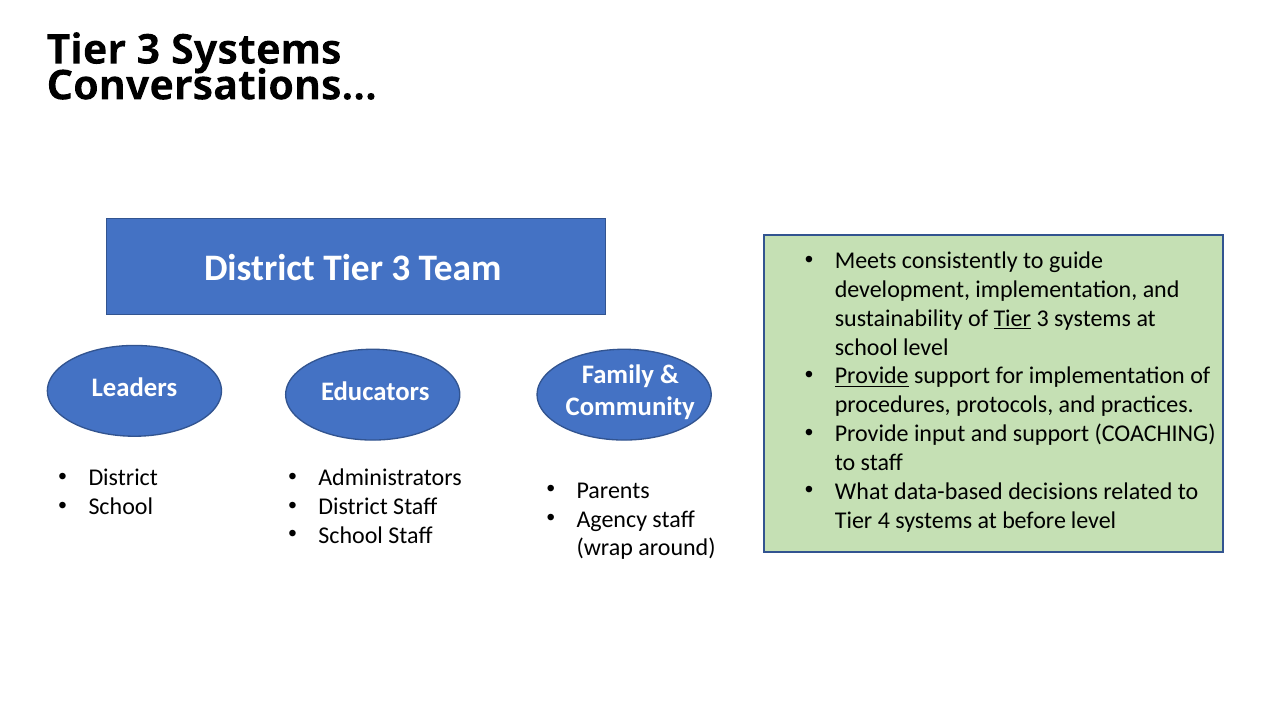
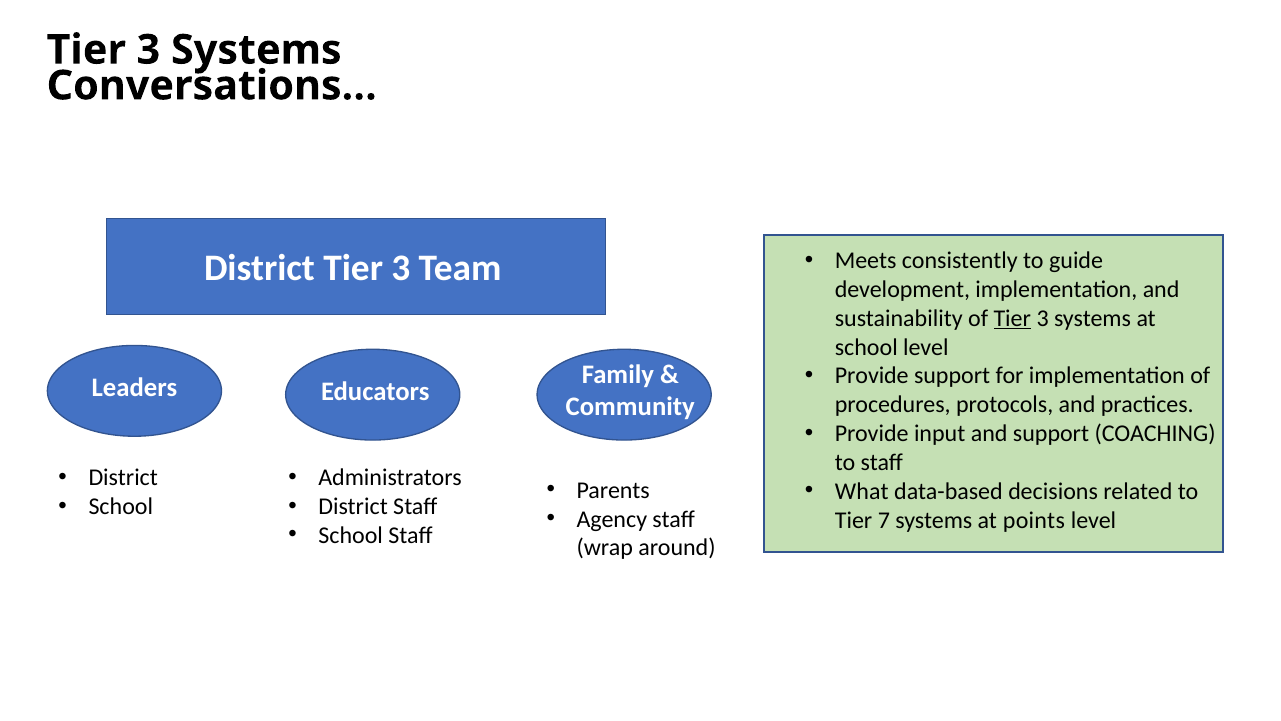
Provide at (872, 376) underline: present -> none
4: 4 -> 7
before: before -> points
